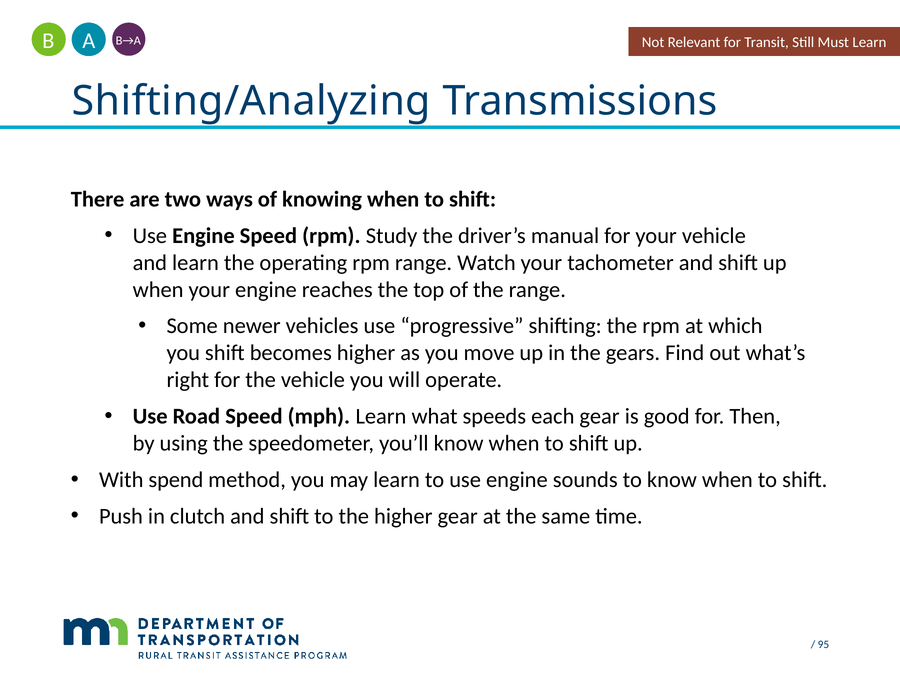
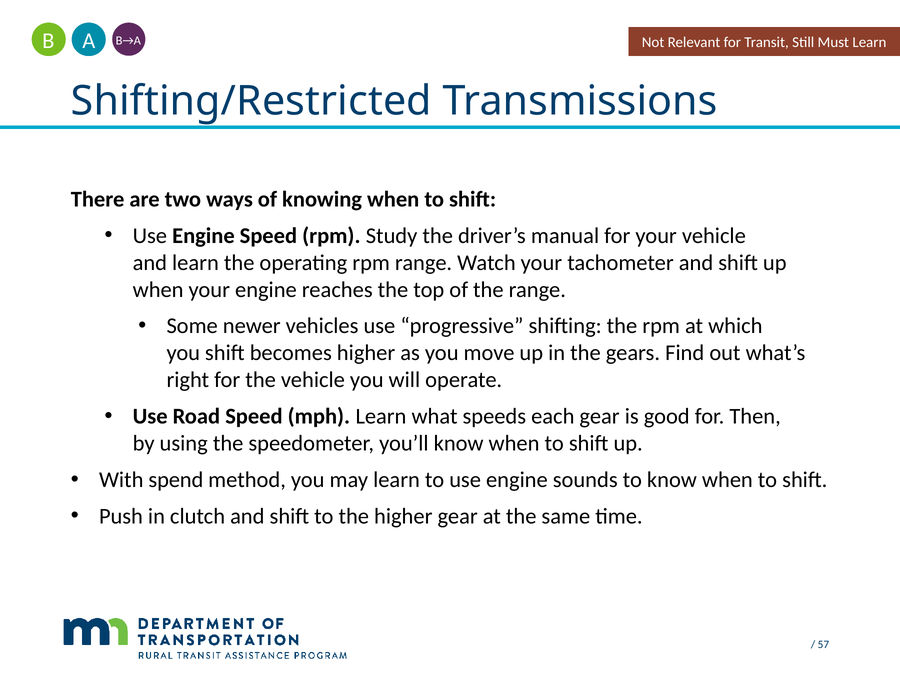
Shifting/Analyzing: Shifting/Analyzing -> Shifting/Restricted
95: 95 -> 57
